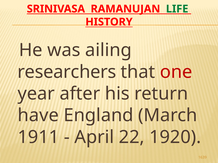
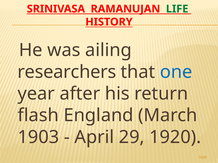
one colour: red -> blue
have: have -> flash
1911: 1911 -> 1903
22: 22 -> 29
